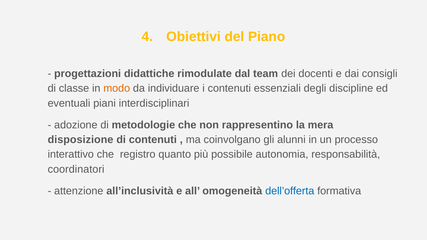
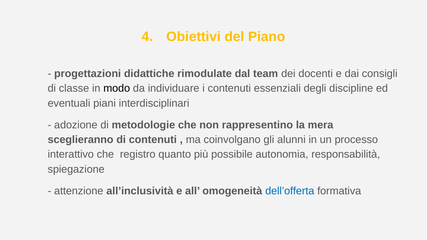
modo colour: orange -> black
disposizione: disposizione -> sceglieranno
coordinatori: coordinatori -> spiegazione
